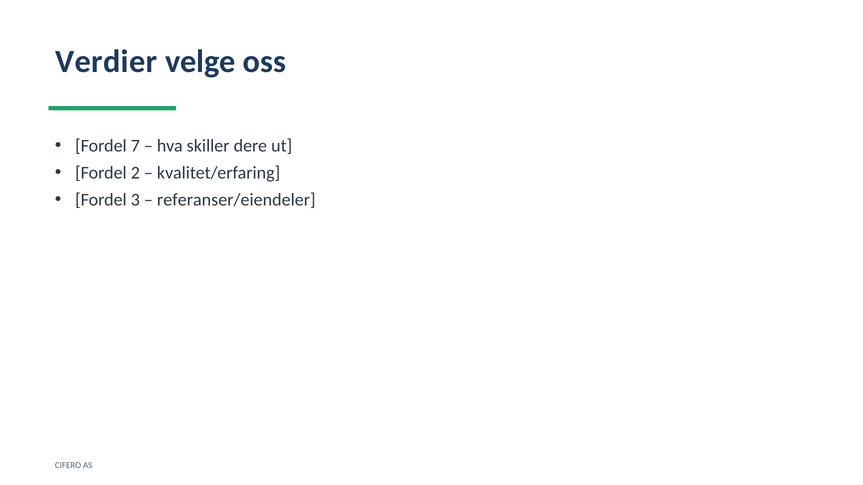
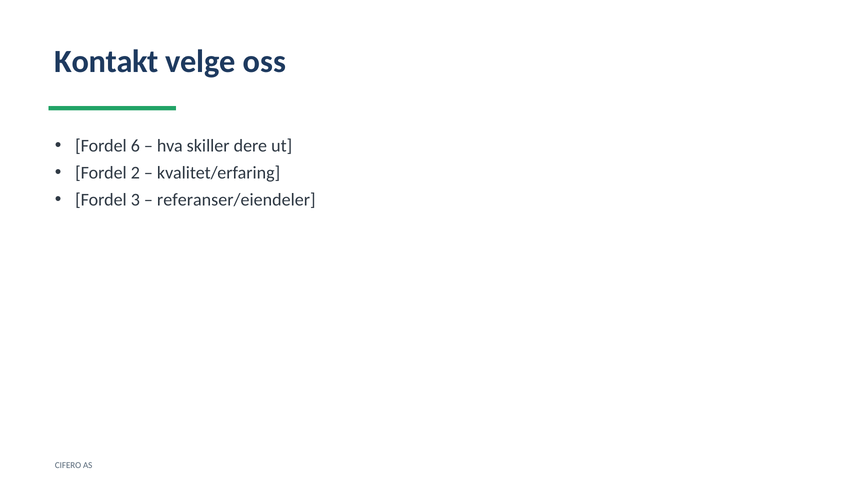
Verdier: Verdier -> Kontakt
7: 7 -> 6
